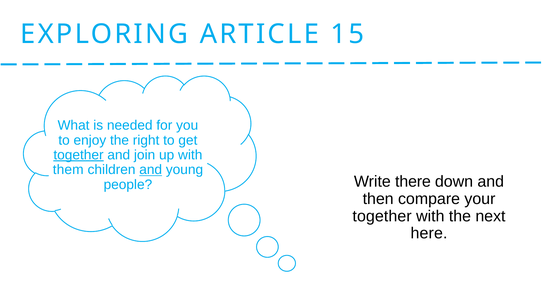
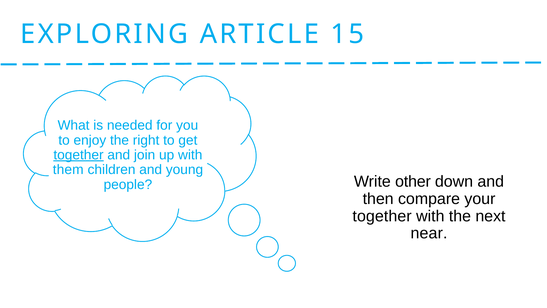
and at (151, 170) underline: present -> none
there: there -> other
here: here -> near
